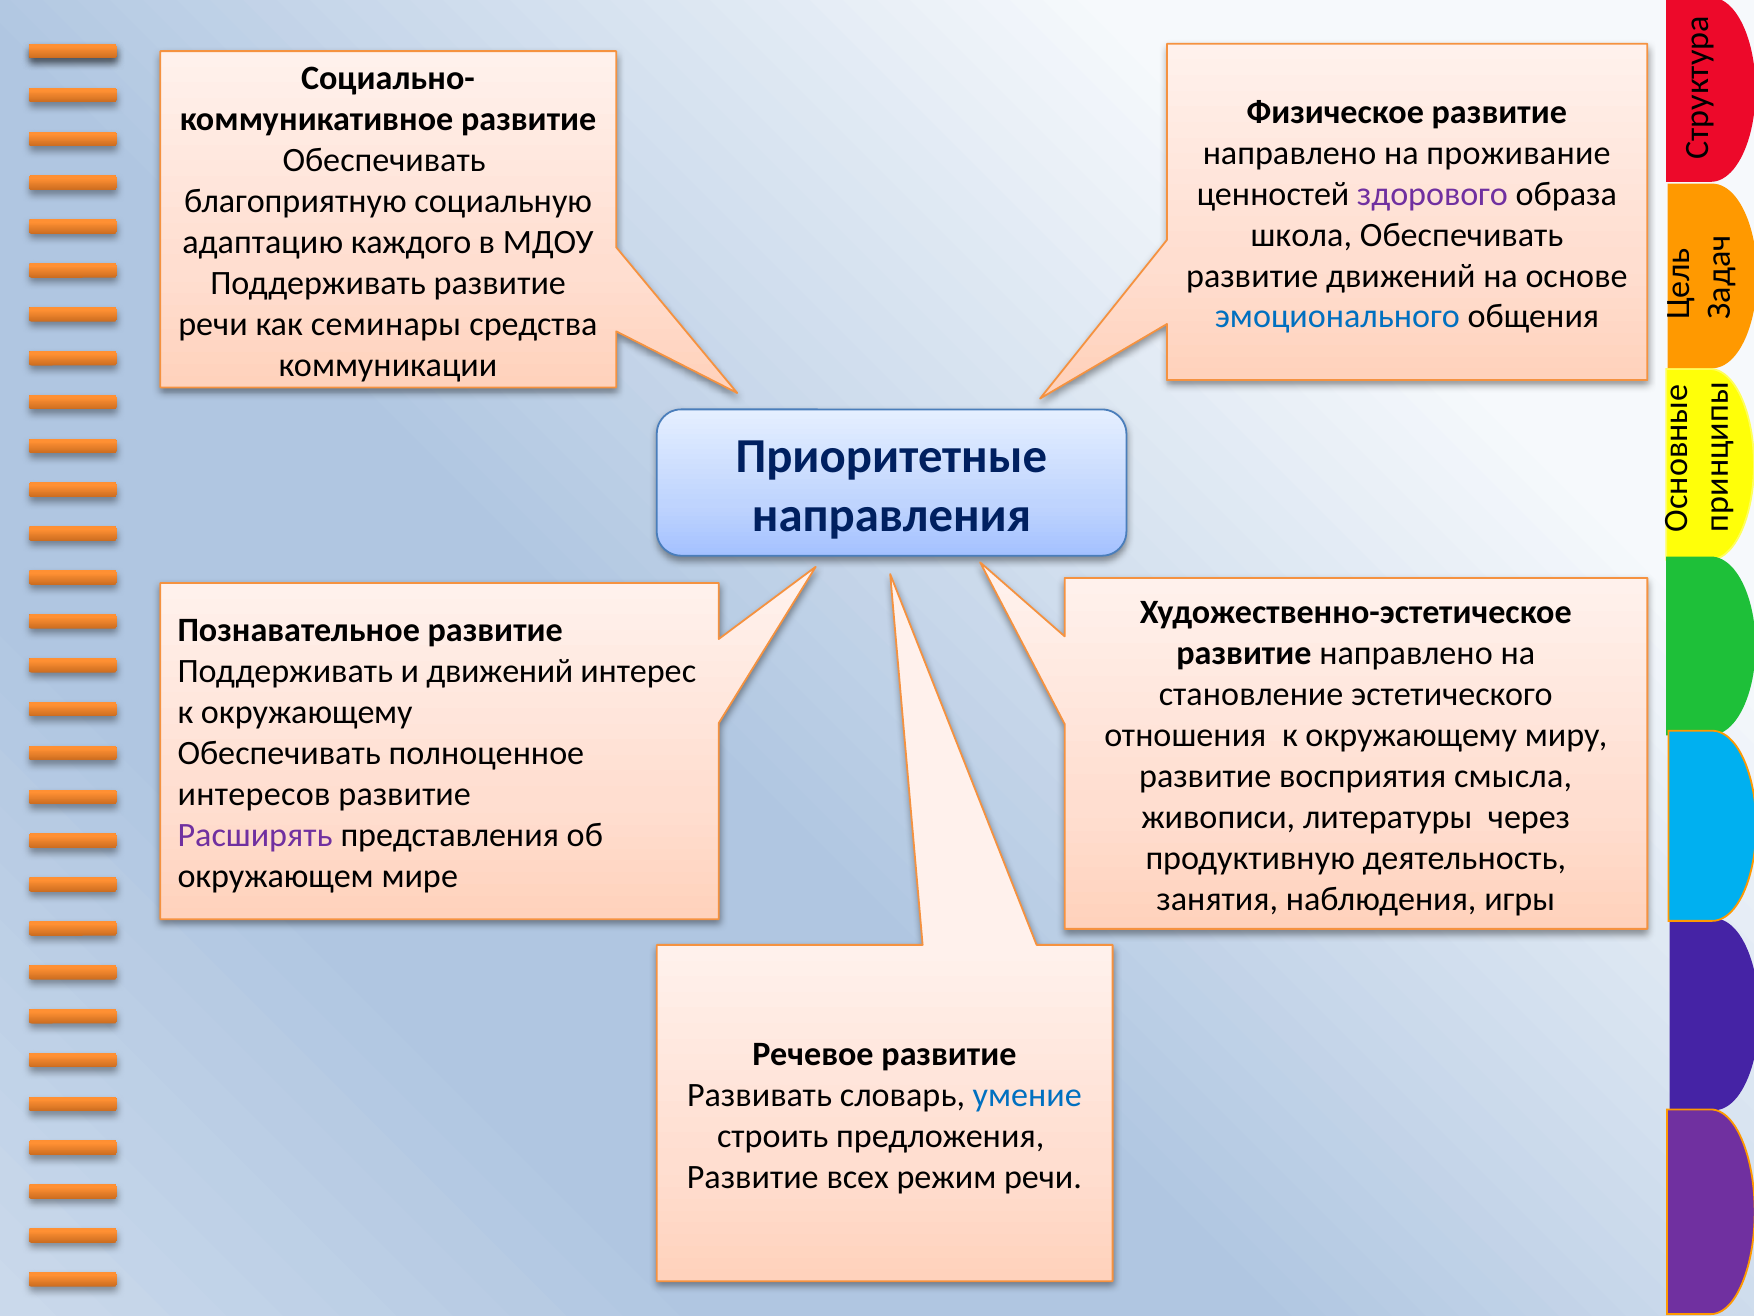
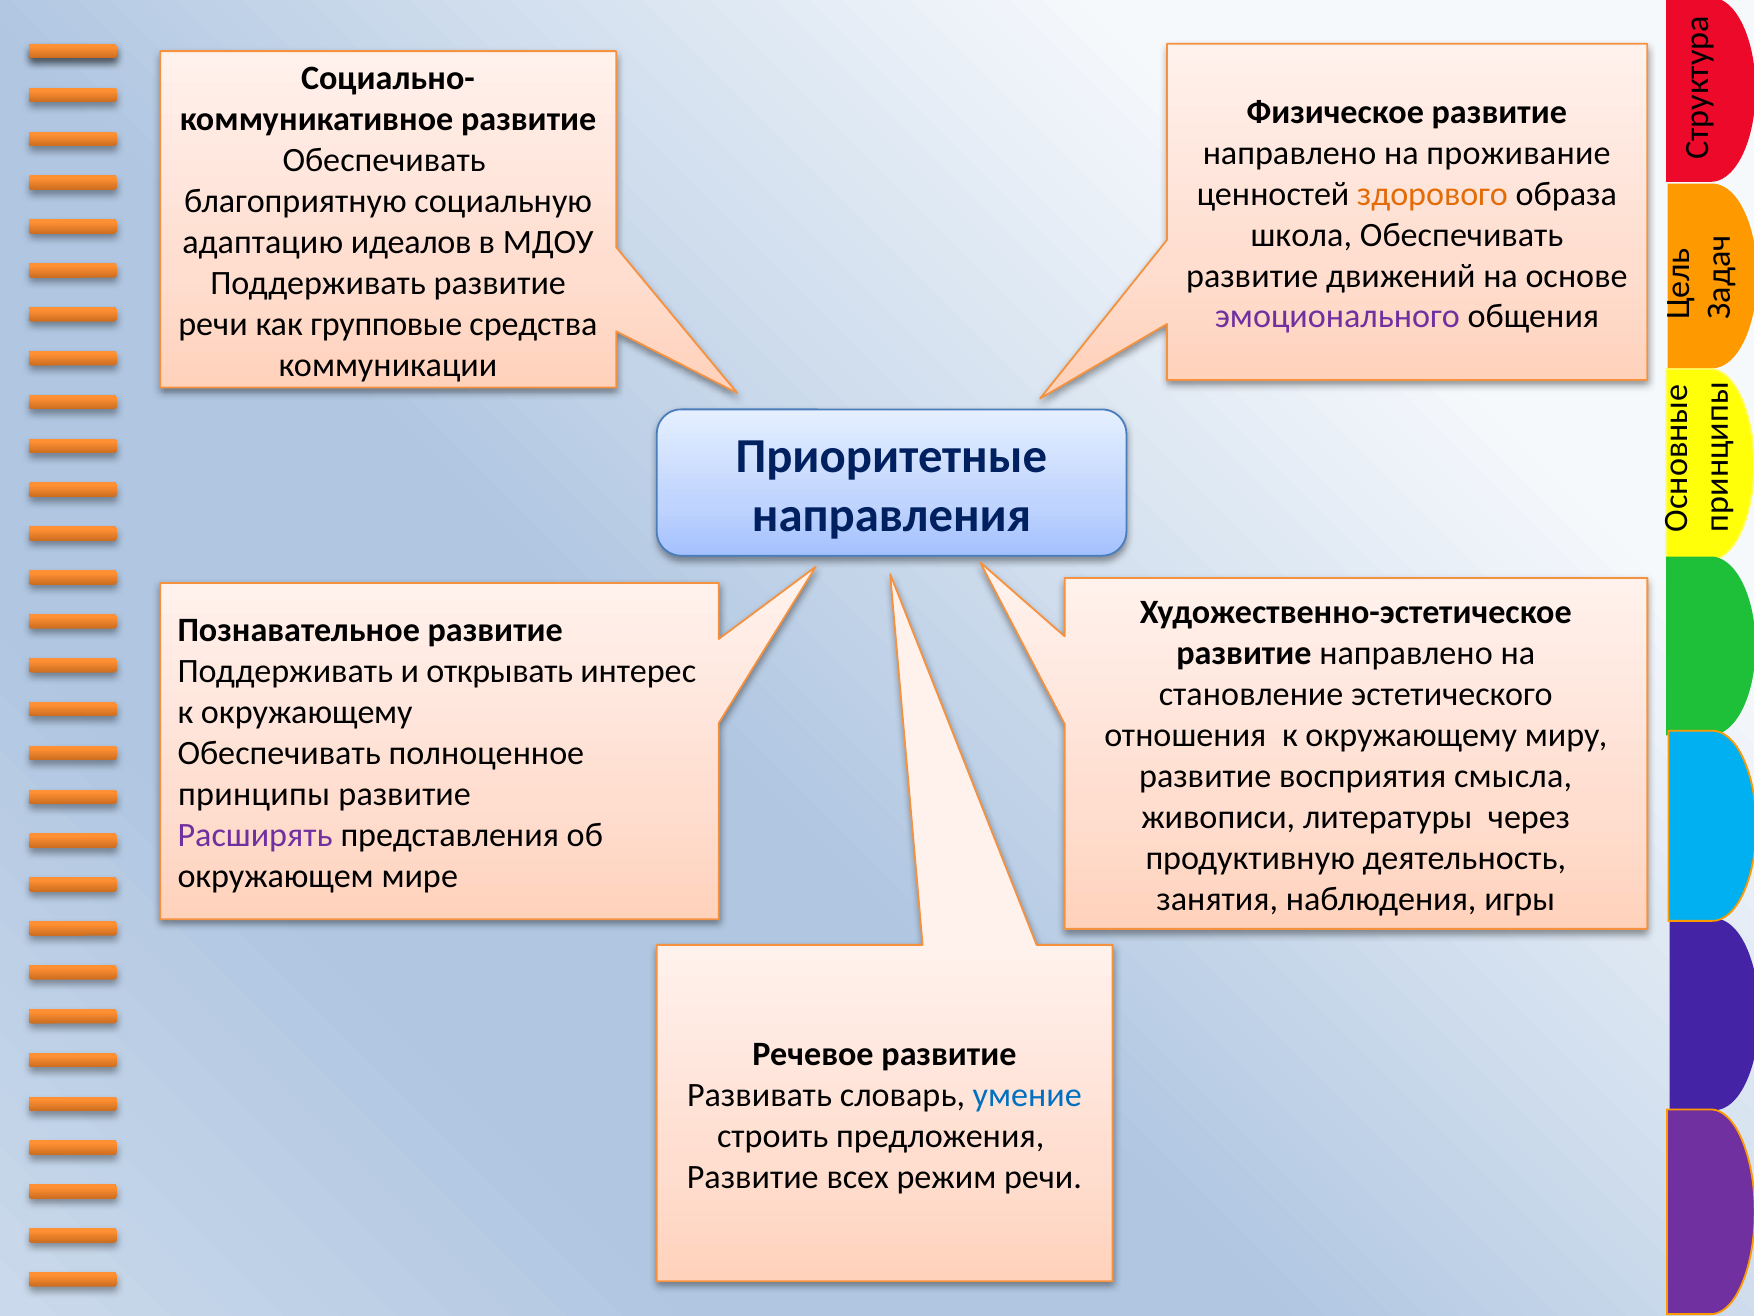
здорового colour: purple -> orange
каждого: каждого -> идеалов
эмоционального colour: blue -> purple
семинары: семинары -> групповые
и движений: движений -> открывать
интересов: интересов -> принципы
